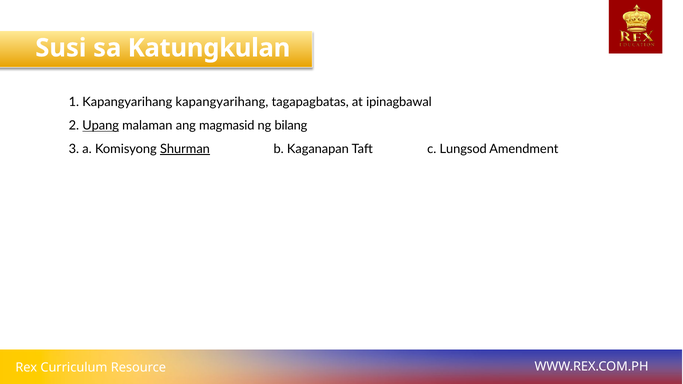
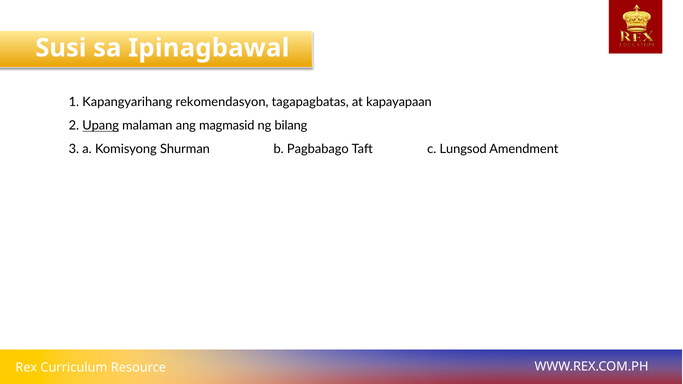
Katungkulan: Katungkulan -> Ipinagbawal
Kapangyarihang kapangyarihang: kapangyarihang -> rekomendasyon
ipinagbawal: ipinagbawal -> kapayapaan
Shurman underline: present -> none
Kaganapan: Kaganapan -> Pagbabago
